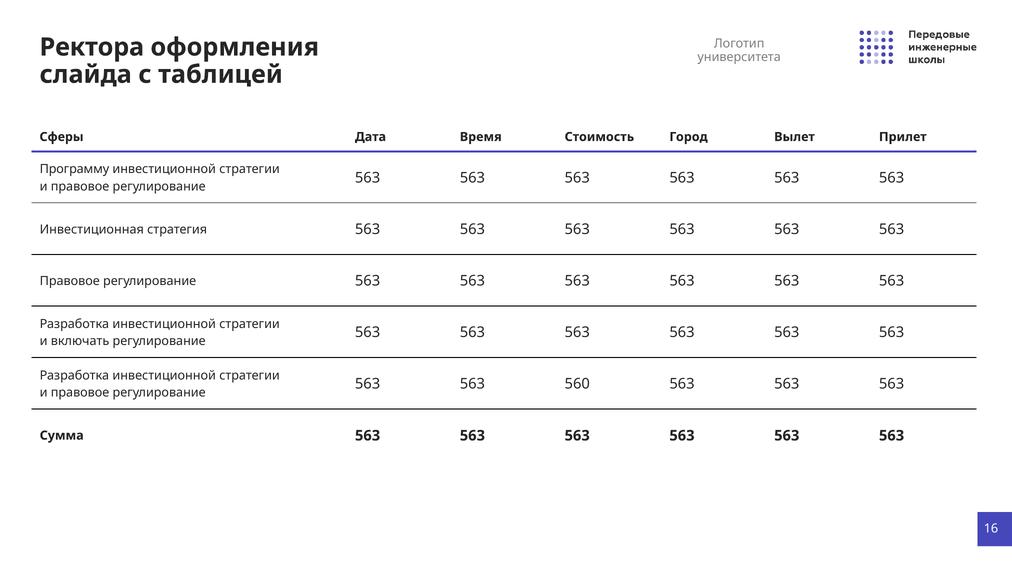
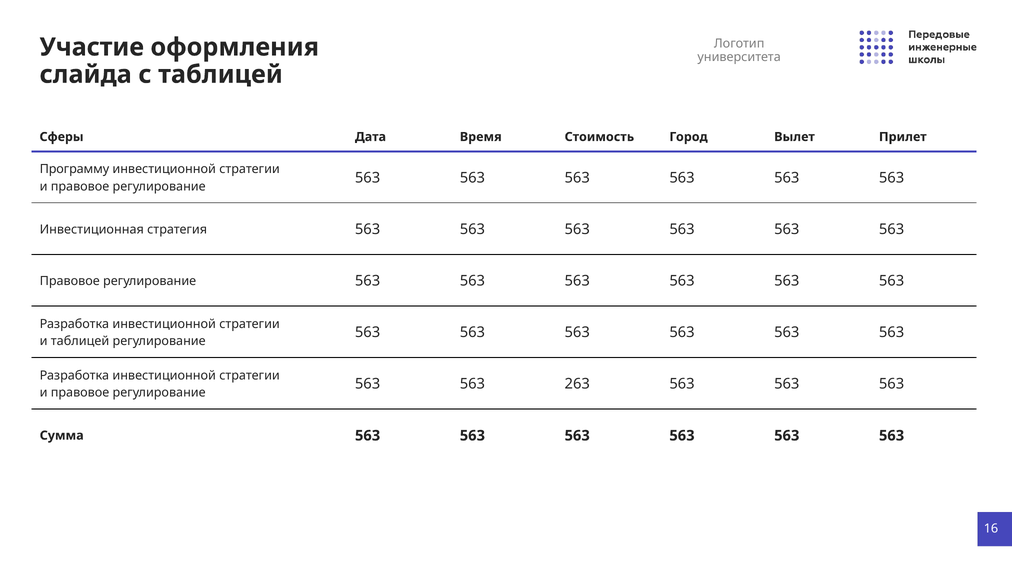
Ректора: Ректора -> Участие
и включать: включать -> таблицей
560: 560 -> 263
